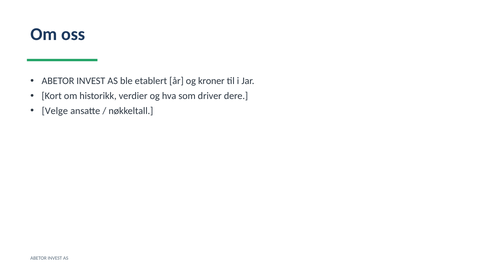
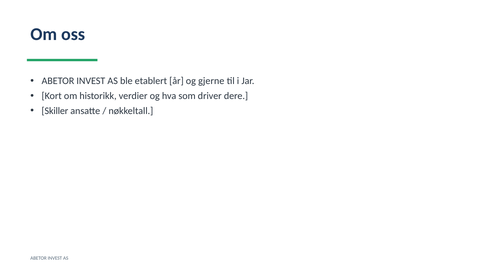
kroner: kroner -> gjerne
Velge: Velge -> Skiller
